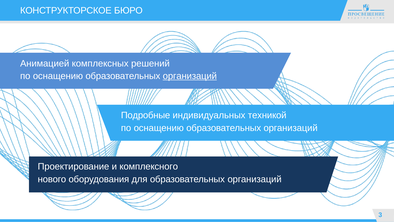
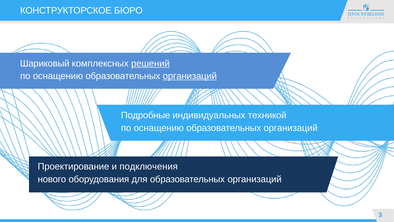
Анимацией: Анимацией -> Шариковый
решений underline: none -> present
комплексного: комплексного -> подключения
